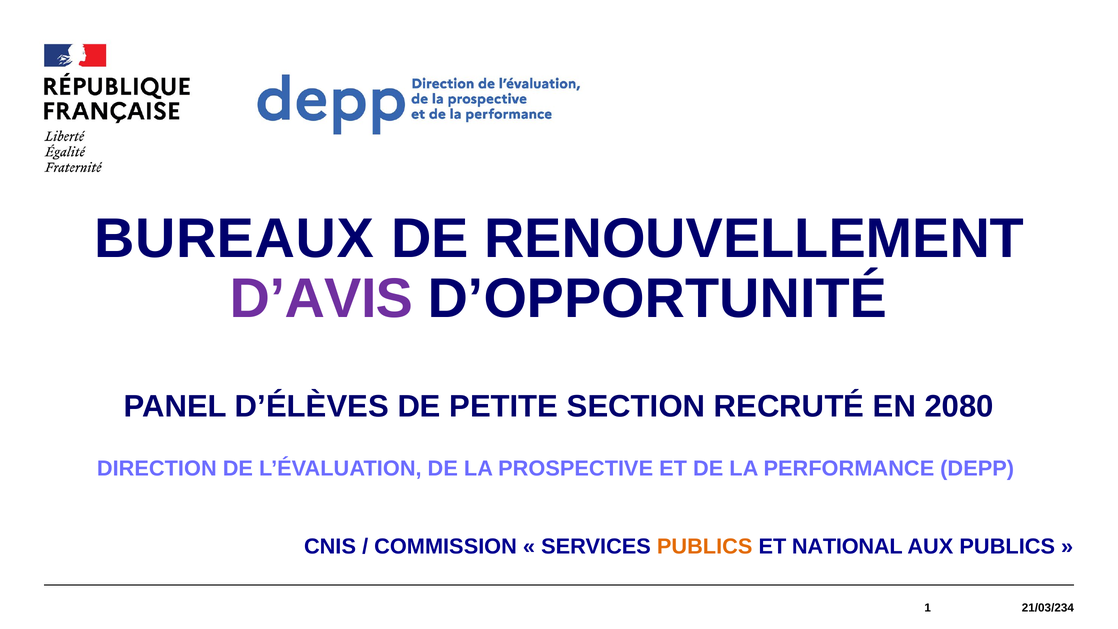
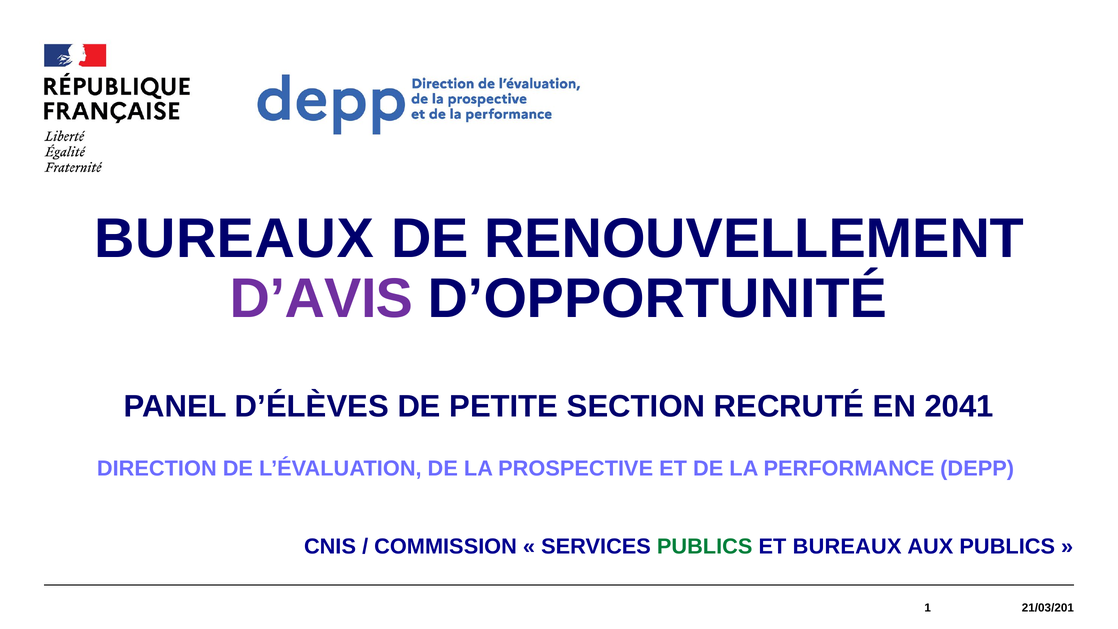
2080: 2080 -> 2041
PUBLICS at (705, 547) colour: orange -> green
ET NATIONAL: NATIONAL -> BUREAUX
21/03/234: 21/03/234 -> 21/03/201
